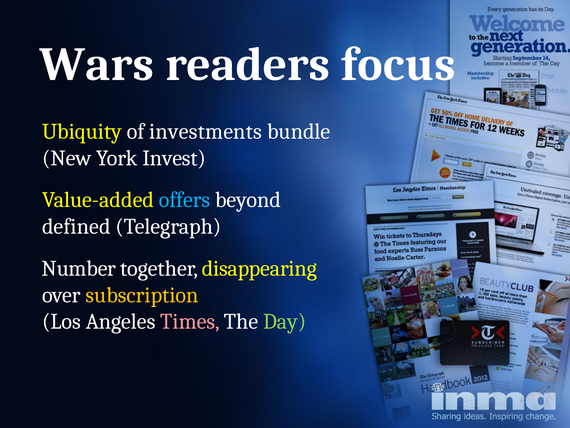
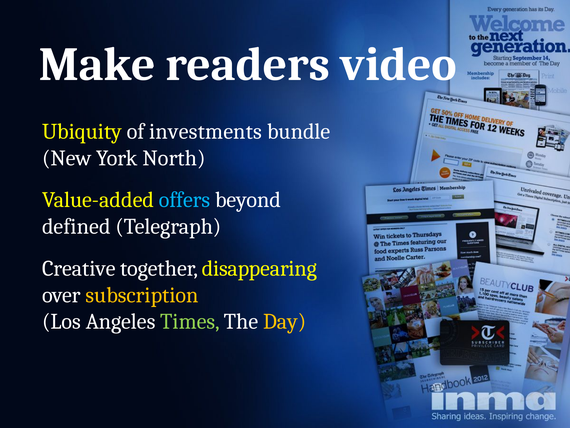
Wars: Wars -> Make
focus: focus -> video
Invest: Invest -> North
Number: Number -> Creative
Times colour: pink -> light green
Day colour: light green -> yellow
